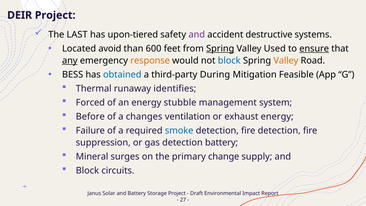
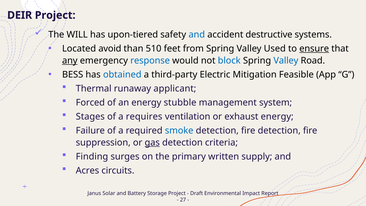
LAST: LAST -> WILL
and at (197, 35) colour: purple -> blue
600: 600 -> 510
Spring at (220, 49) underline: present -> none
response colour: orange -> blue
Valley at (286, 61) colour: orange -> blue
During: During -> Electric
identifies: identifies -> applicant
Before: Before -> Stages
changes: changes -> requires
gas underline: none -> present
detection battery: battery -> criteria
Mineral: Mineral -> Finding
change: change -> written
Block at (87, 171): Block -> Acres
